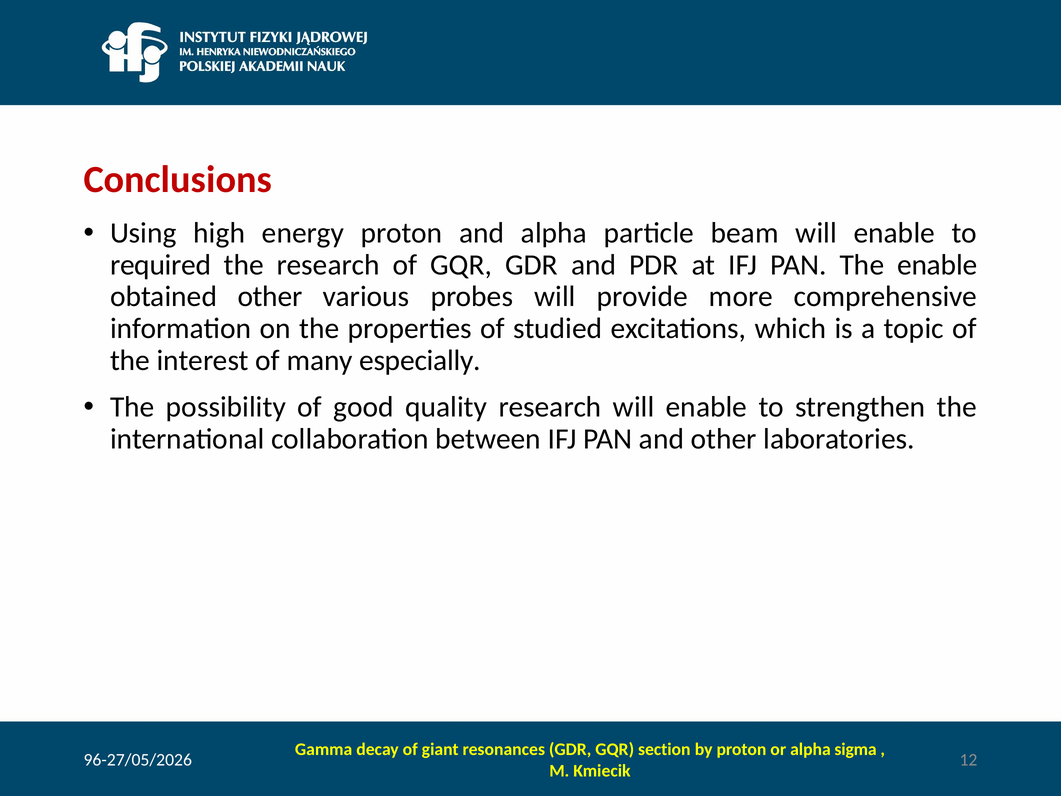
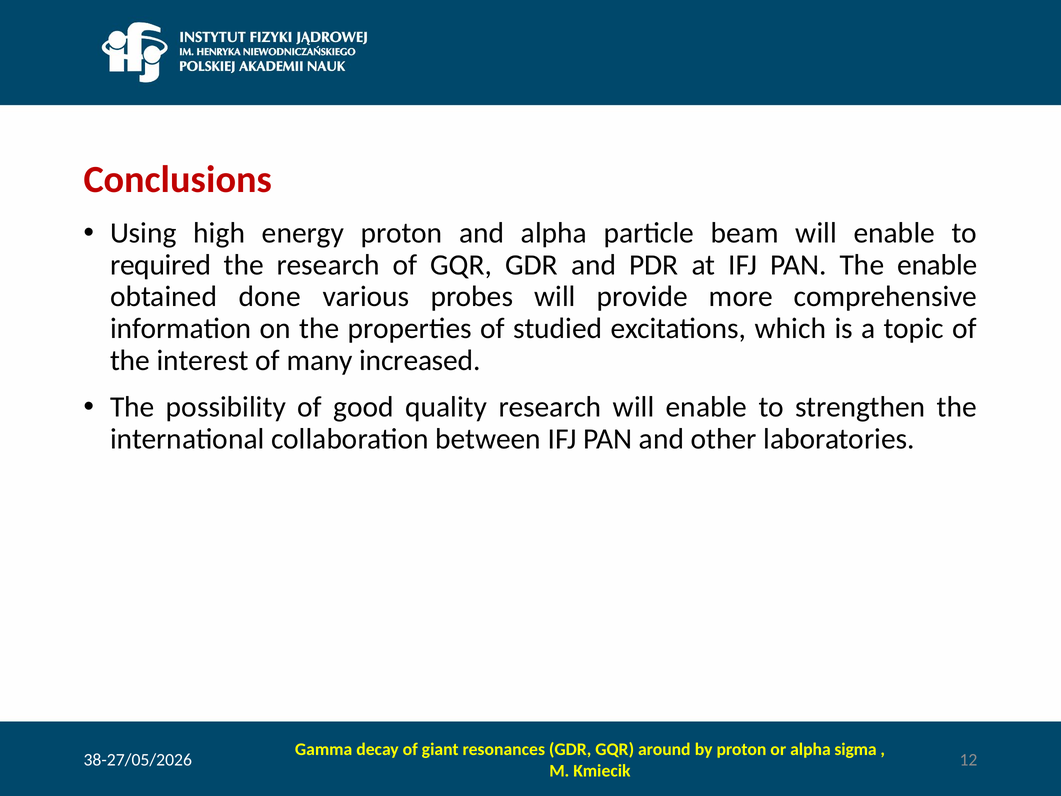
obtained other: other -> done
especially: especially -> increased
section: section -> around
96-27/05/2026: 96-27/05/2026 -> 38-27/05/2026
